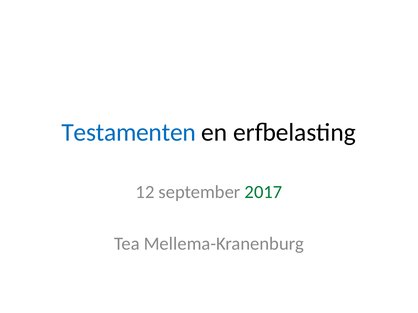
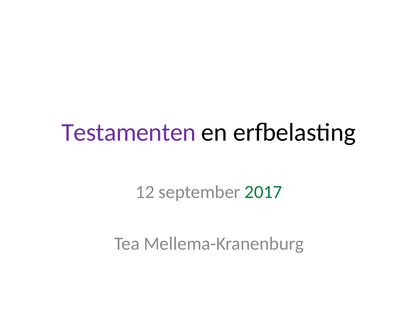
Testamenten colour: blue -> purple
